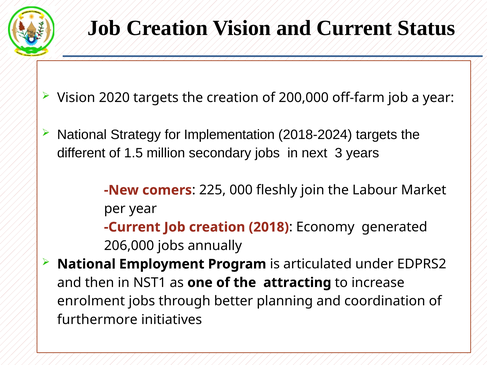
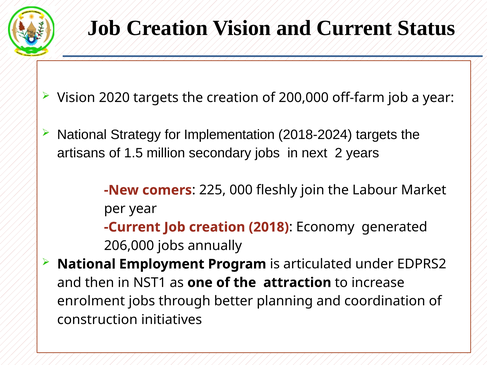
different: different -> artisans
next 3: 3 -> 2
attracting: attracting -> attraction
furthermore: furthermore -> construction
